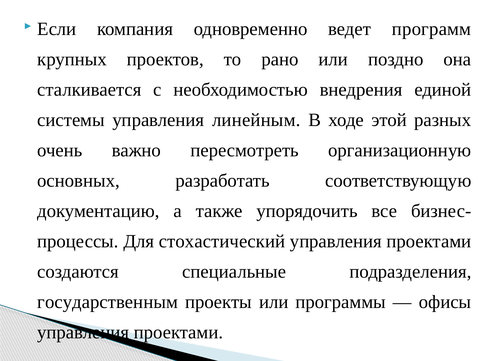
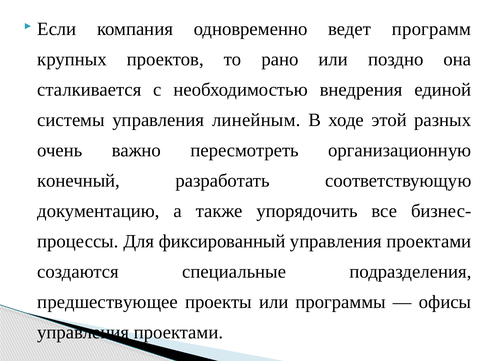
основных: основных -> конечный
стохастический: стохастический -> фиксированный
государственным: государственным -> предшествующее
